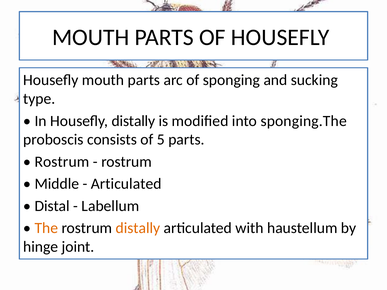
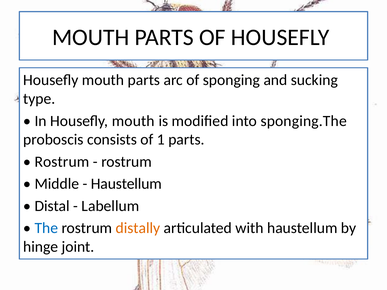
In Housefly distally: distally -> mouth
5: 5 -> 1
Articulated at (126, 184): Articulated -> Haustellum
The colour: orange -> blue
